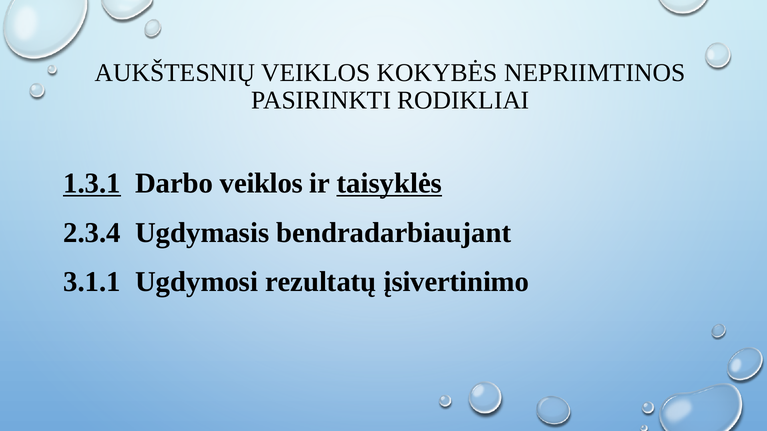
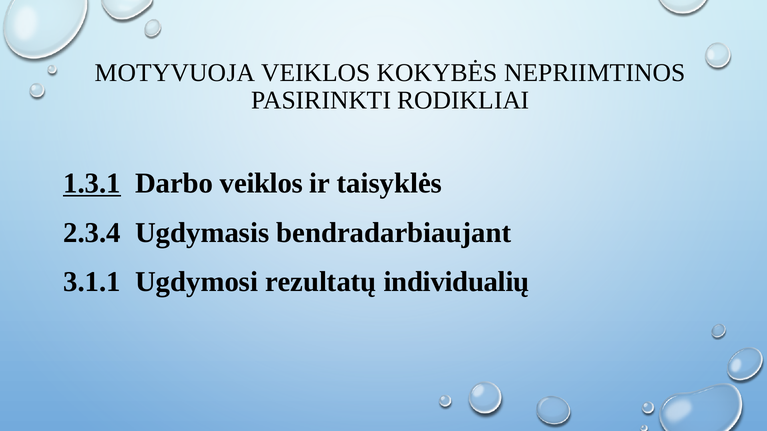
AUKŠTESNIŲ: AUKŠTESNIŲ -> MOTYVUOJA
taisyklės underline: present -> none
įsivertinimo: įsivertinimo -> individualių
